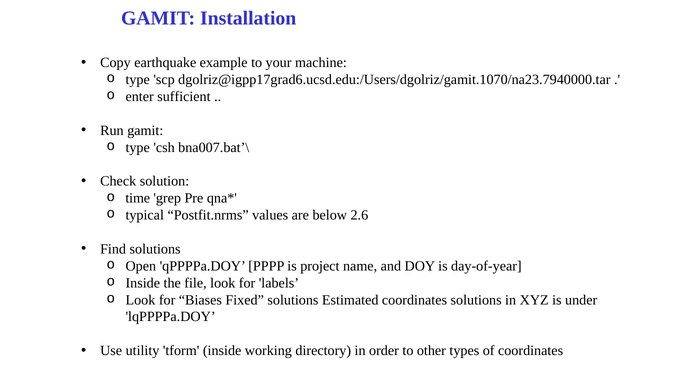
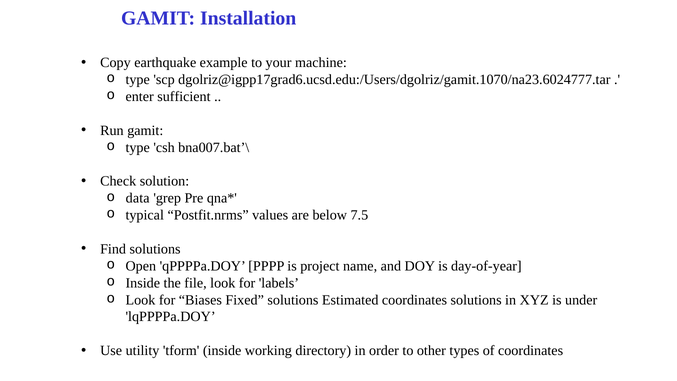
dgolriz@igpp17grad6.ucsd.edu:/Users/dgolriz/gamit.1070/na23.7940000.tar: dgolriz@igpp17grad6.ucsd.edu:/Users/dgolriz/gamit.1070/na23.7940000.tar -> dgolriz@igpp17grad6.ucsd.edu:/Users/dgolriz/gamit.1070/na23.6024777.tar
time: time -> data
2.6: 2.6 -> 7.5
